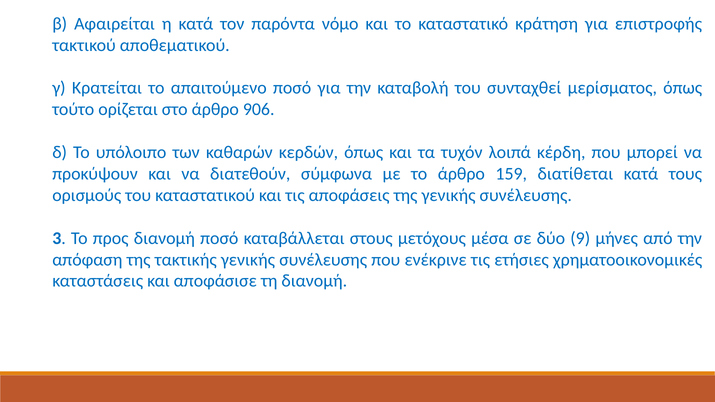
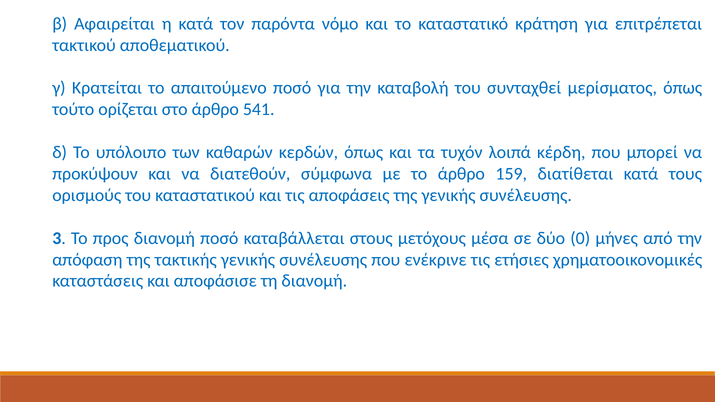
επιστροφής: επιστροφής -> επιτρέπεται
906: 906 -> 541
9: 9 -> 0
